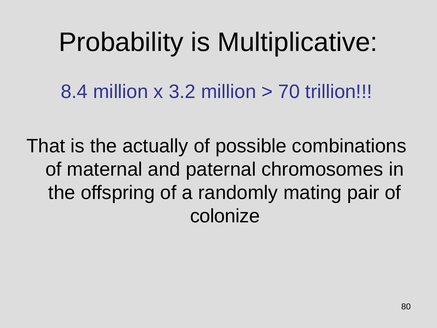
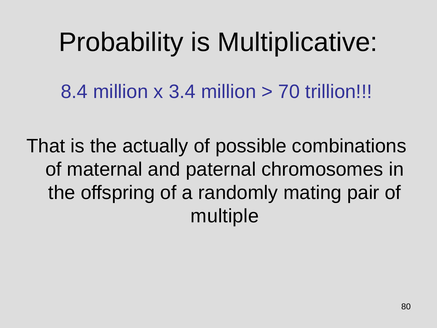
3.2: 3.2 -> 3.4
colonize: colonize -> multiple
